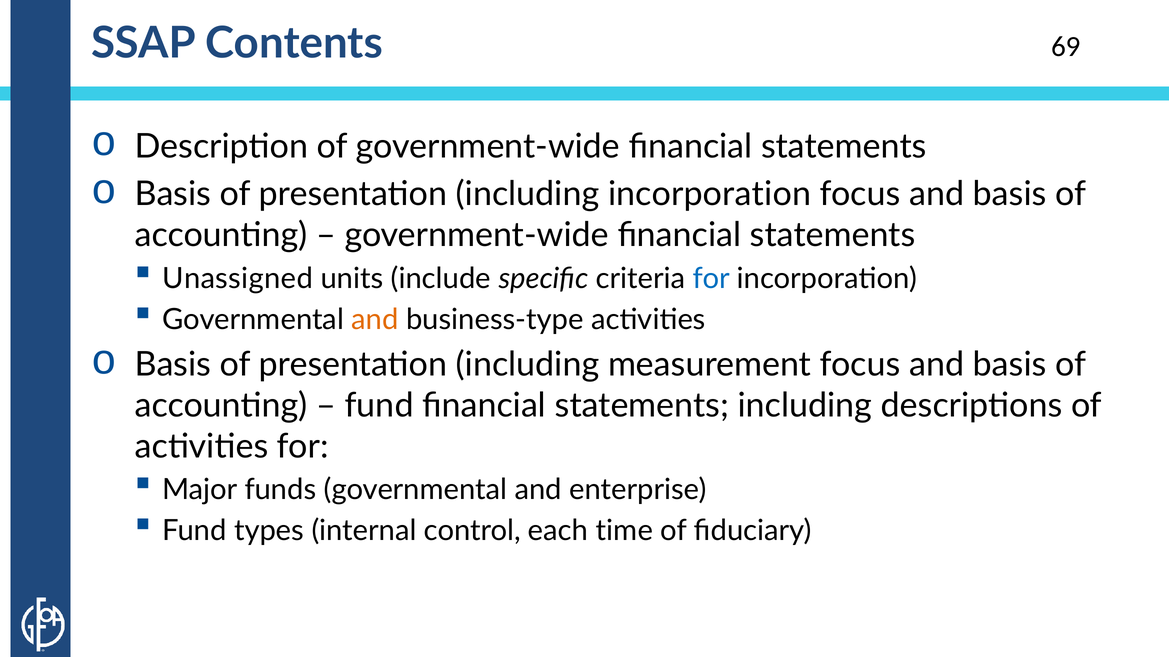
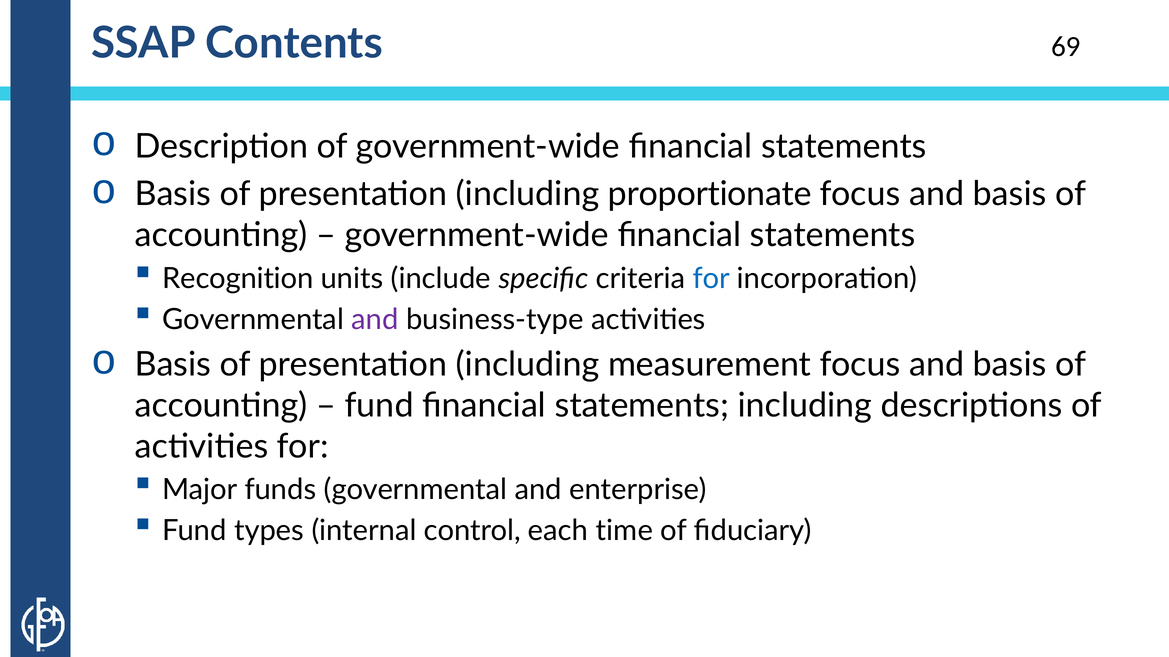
including incorporation: incorporation -> proportionate
Unassigned: Unassigned -> Recognition
and at (375, 320) colour: orange -> purple
